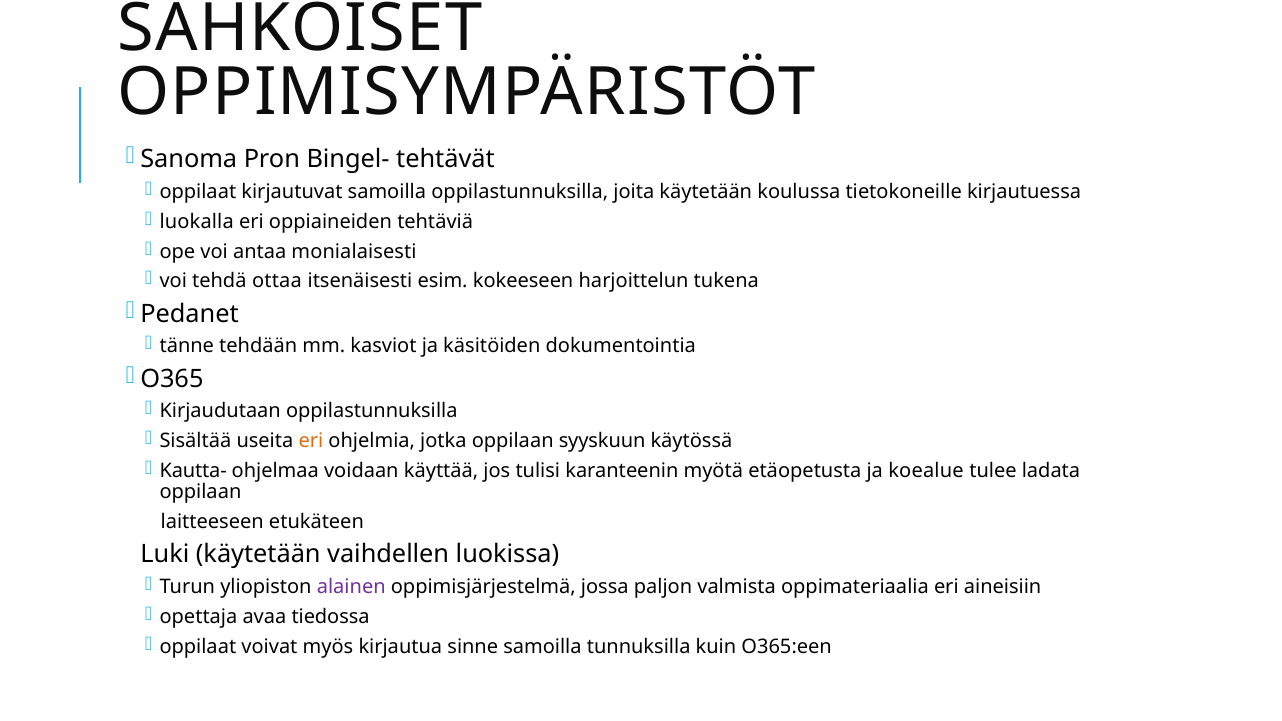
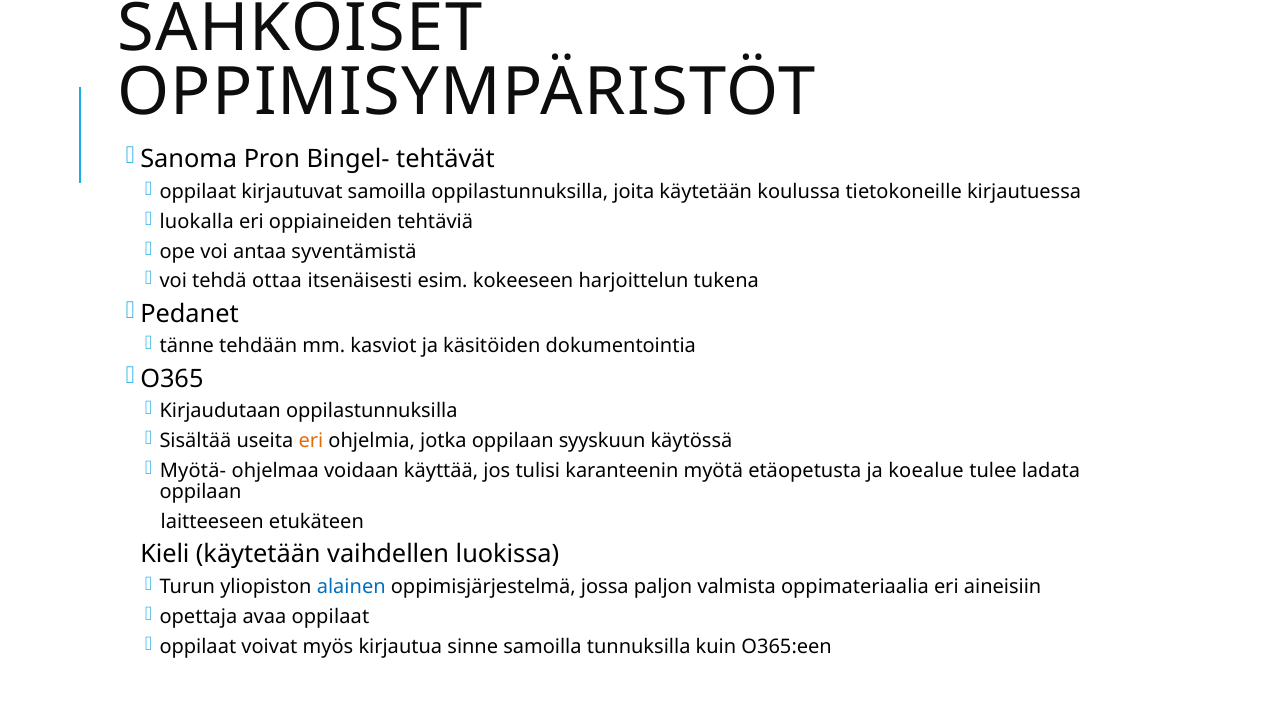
monialaisesti: monialaisesti -> syventämistä
Kautta-: Kautta- -> Myötä-
Luki: Luki -> Kieli
alainen colour: purple -> blue
avaa tiedossa: tiedossa -> oppilaat
